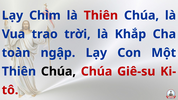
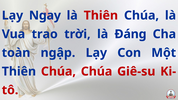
Chìm: Chìm -> Ngay
Khắp: Khắp -> Đáng
Chúa at (58, 72) colour: black -> red
